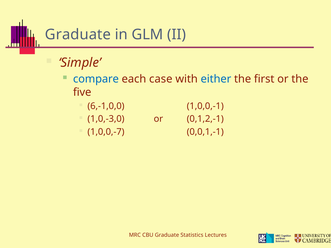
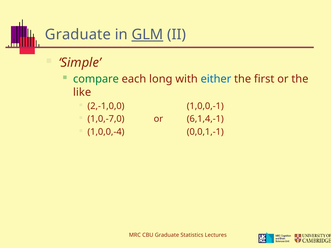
GLM underline: none -> present
compare colour: blue -> green
case: case -> long
five: five -> like
6,-1,0,0: 6,-1,0,0 -> 2,-1,0,0
1,0,-3,0: 1,0,-3,0 -> 1,0,-7,0
0,1,2,-1: 0,1,2,-1 -> 6,1,4,-1
1,0,0,-7: 1,0,0,-7 -> 1,0,0,-4
